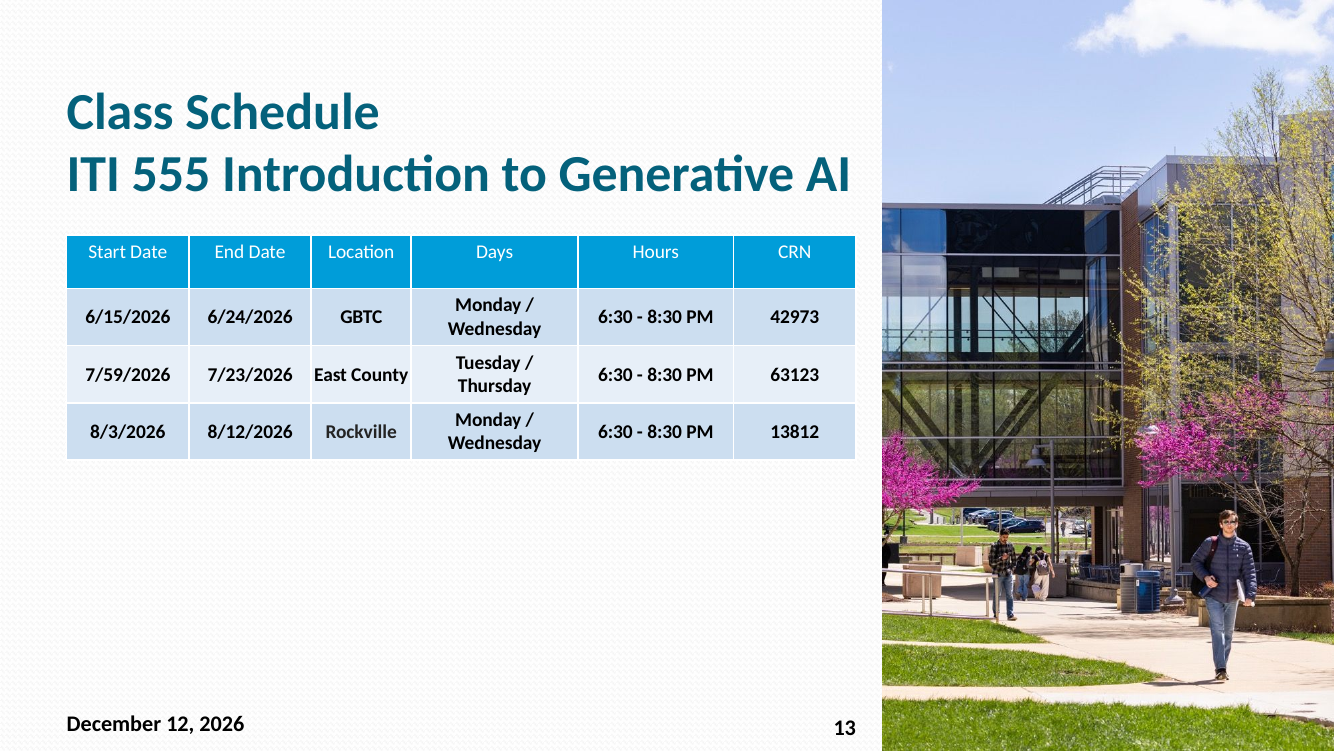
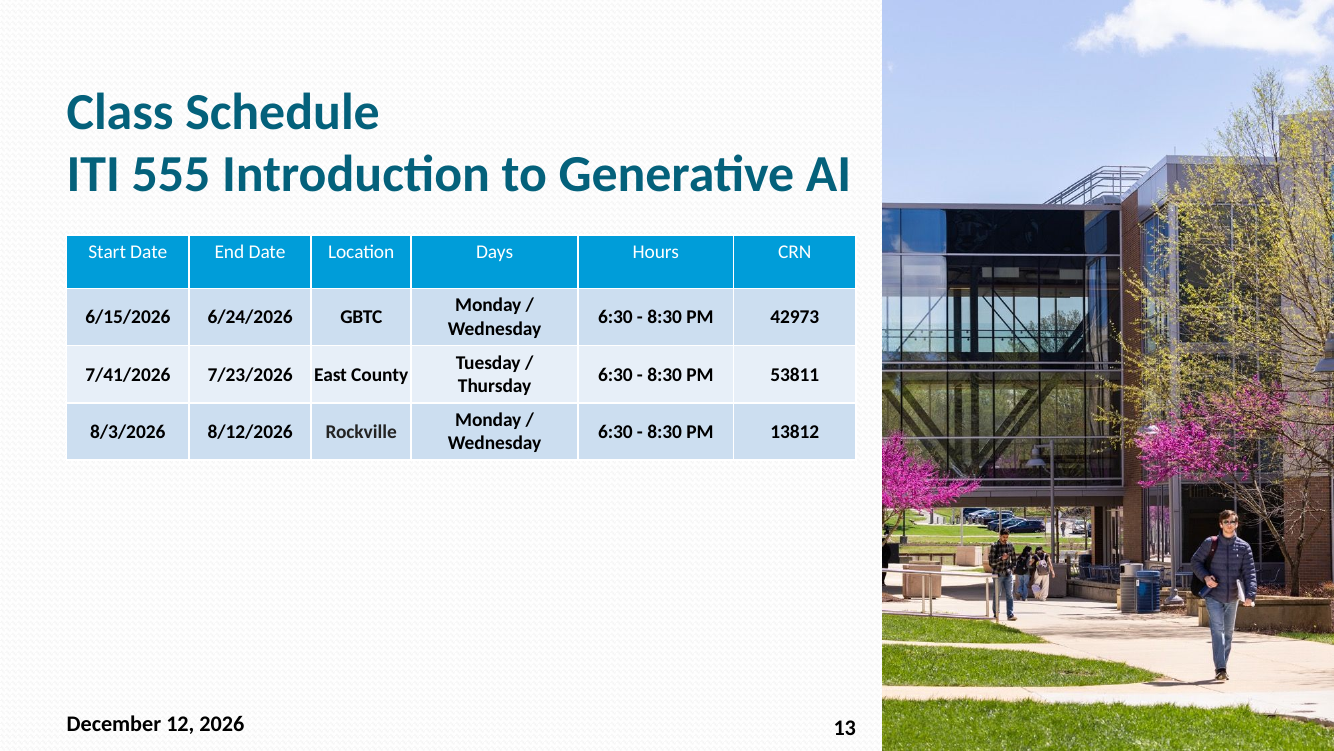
7/59/2026: 7/59/2026 -> 7/41/2026
63123: 63123 -> 53811
